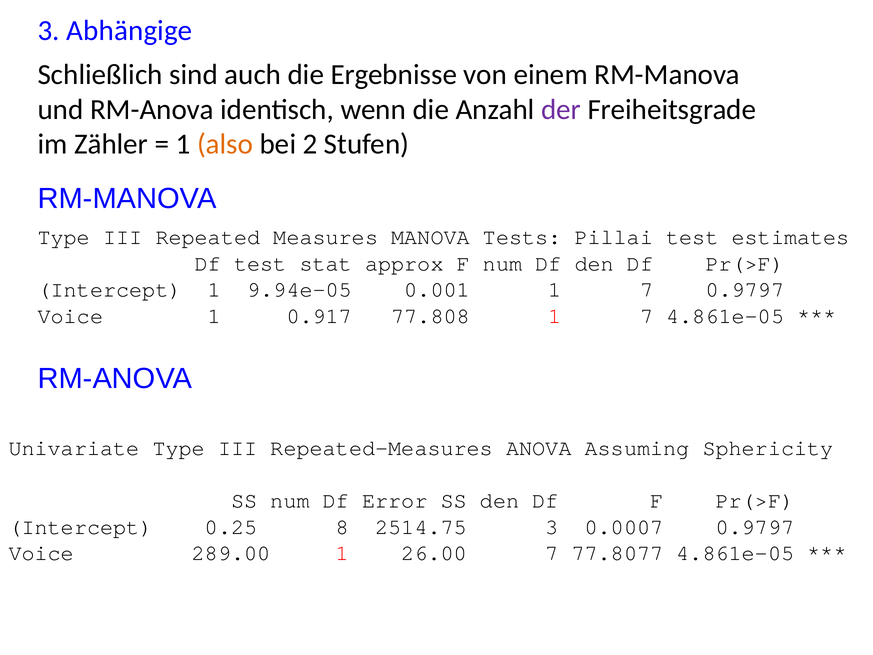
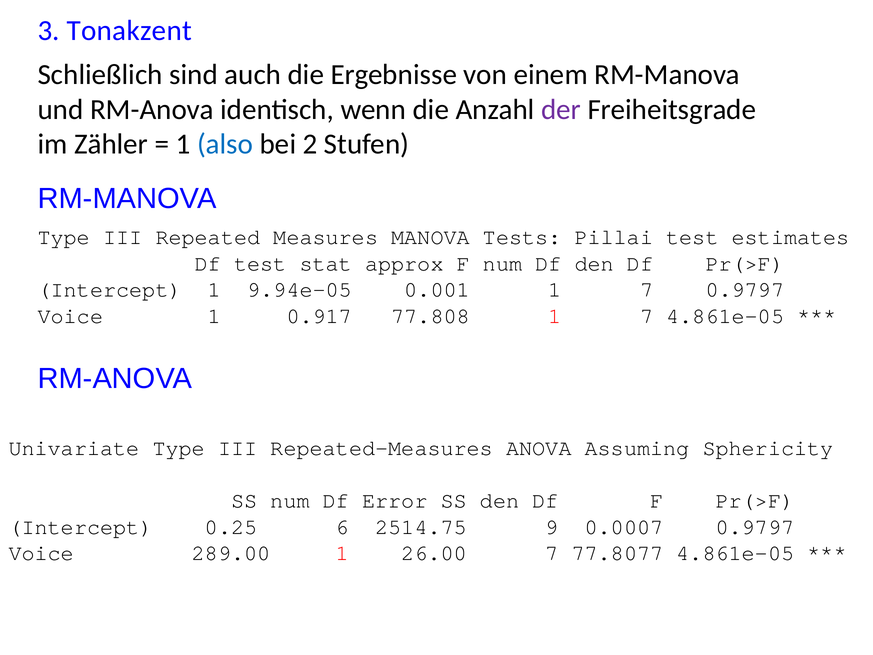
Abhängige: Abhängige -> Tonakzent
also colour: orange -> blue
8: 8 -> 6
2514.75 3: 3 -> 9
